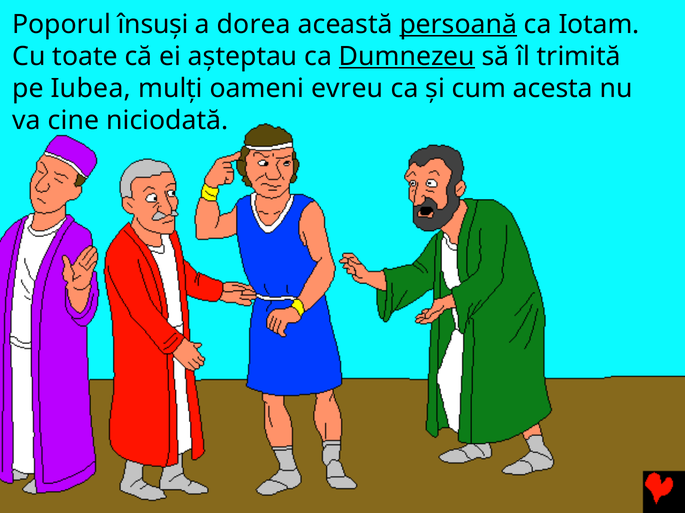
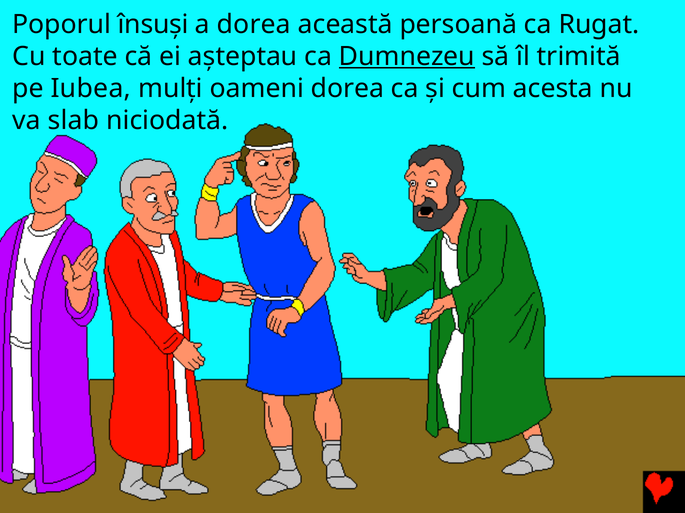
persoană underline: present -> none
Iotam: Iotam -> Rugat
oameni evreu: evreu -> dorea
cine: cine -> slab
